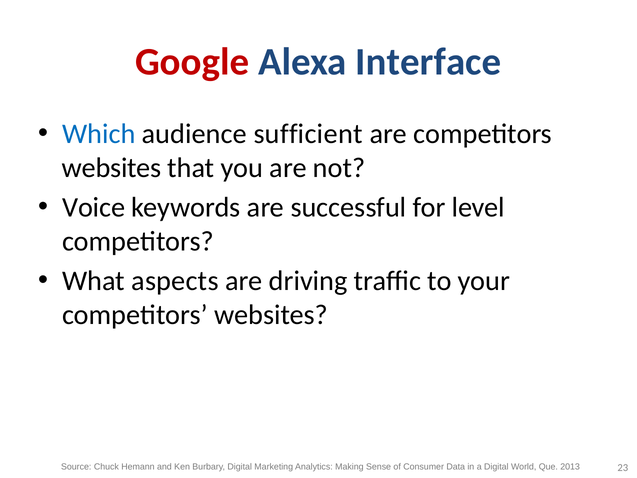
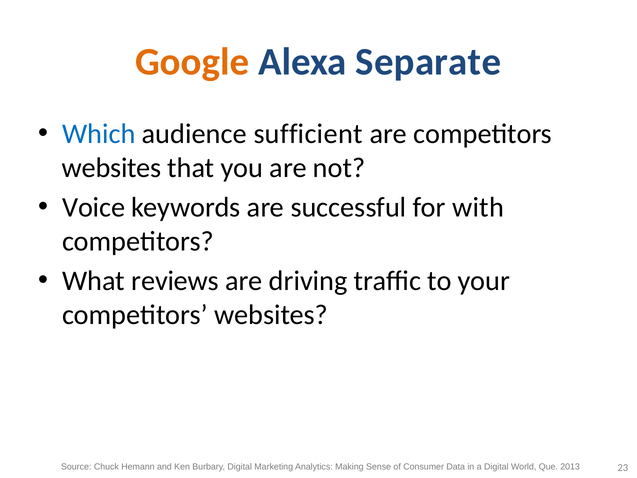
Google colour: red -> orange
Interface: Interface -> Separate
level: level -> with
aspects: aspects -> reviews
